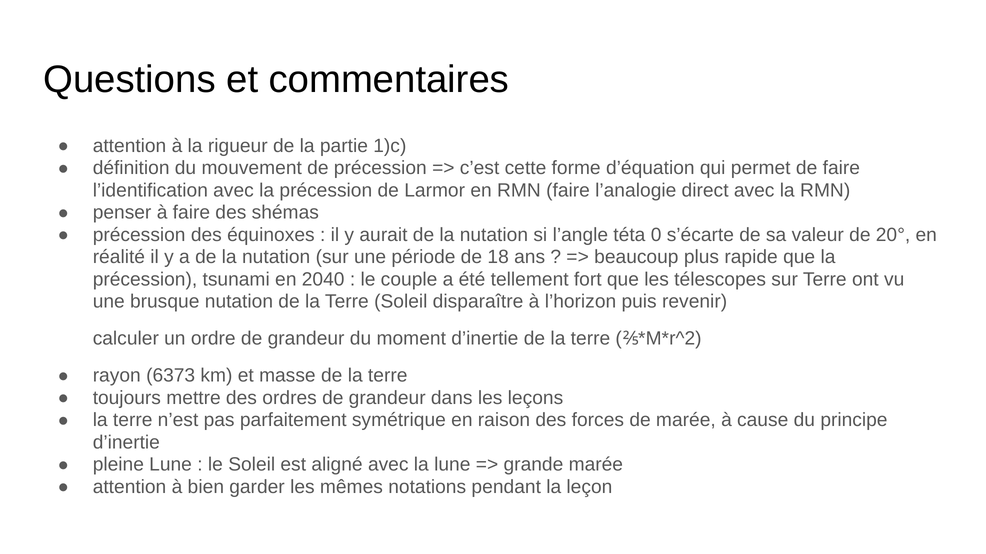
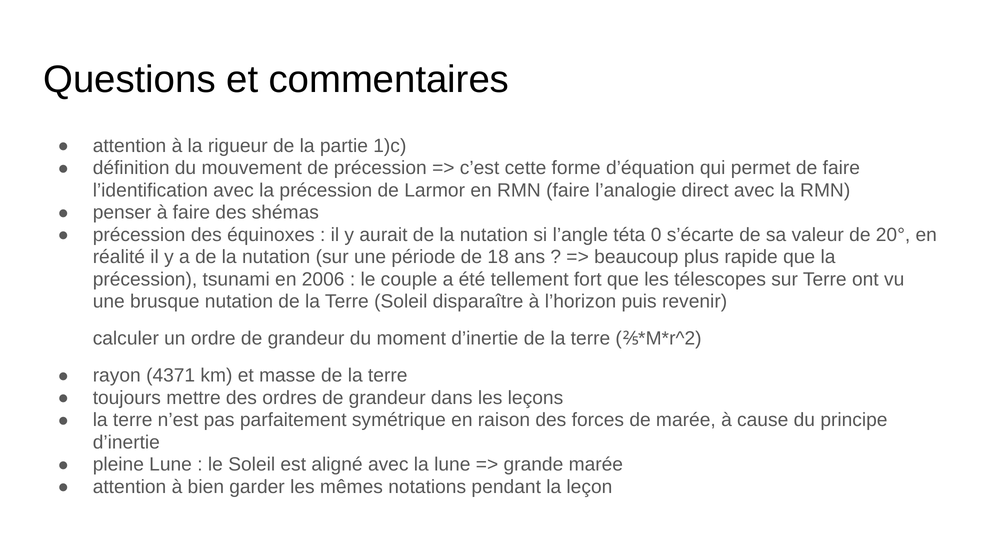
2040: 2040 -> 2006
6373: 6373 -> 4371
